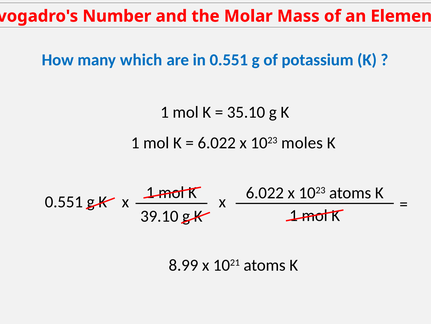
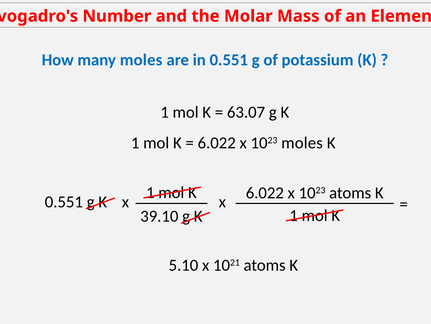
many which: which -> moles
35.10: 35.10 -> 63.07
8.99: 8.99 -> 5.10
